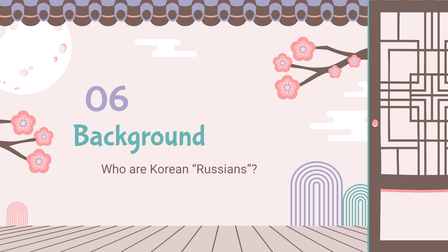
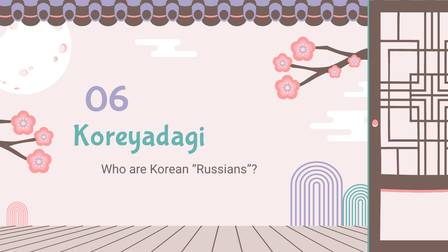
Background: Background -> Koreyadagi
